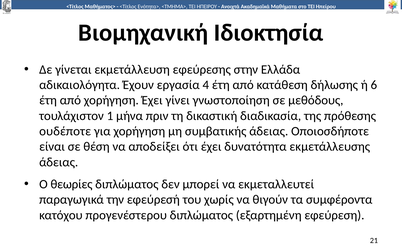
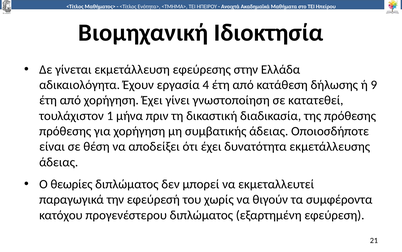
6: 6 -> 9
μεθόδους: μεθόδους -> κατατεθεί
ουδέποτε at (65, 131): ουδέποτε -> πρόθεσης
